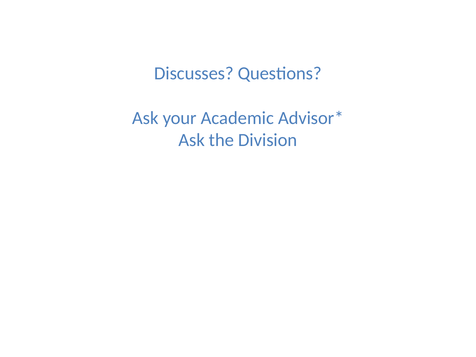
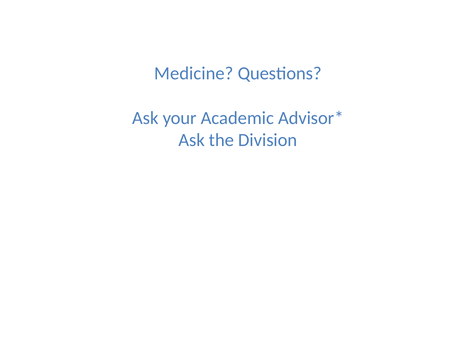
Discusses: Discusses -> Medicine
